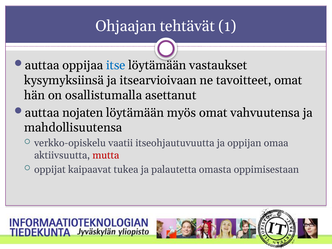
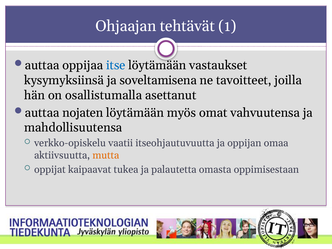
itsearvioivaan: itsearvioivaan -> soveltamisena
tavoitteet omat: omat -> joilla
mutta colour: red -> orange
